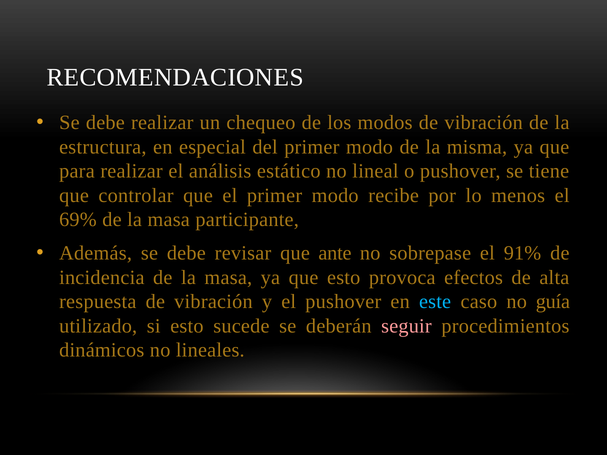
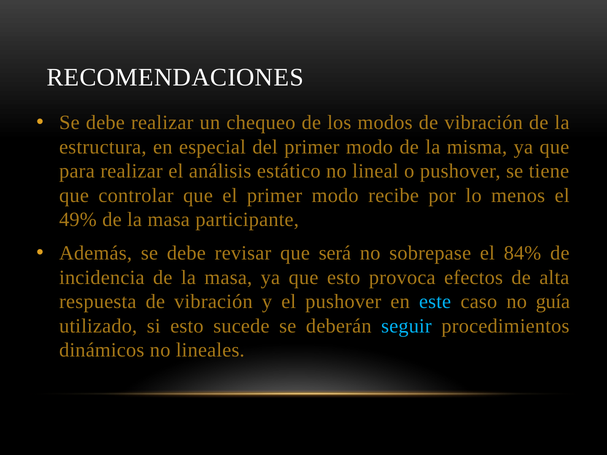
69%: 69% -> 49%
ante: ante -> será
91%: 91% -> 84%
seguir colour: pink -> light blue
